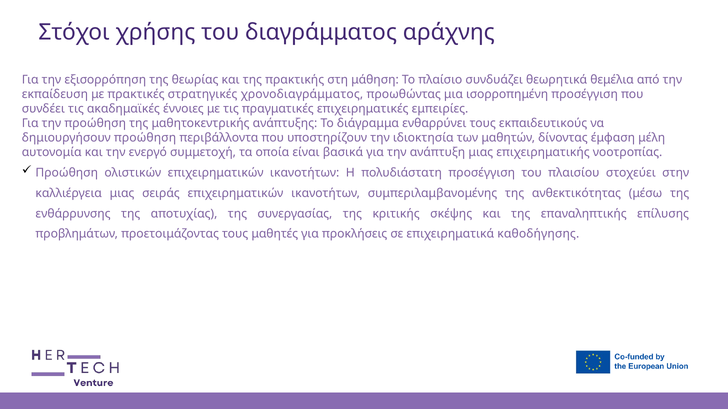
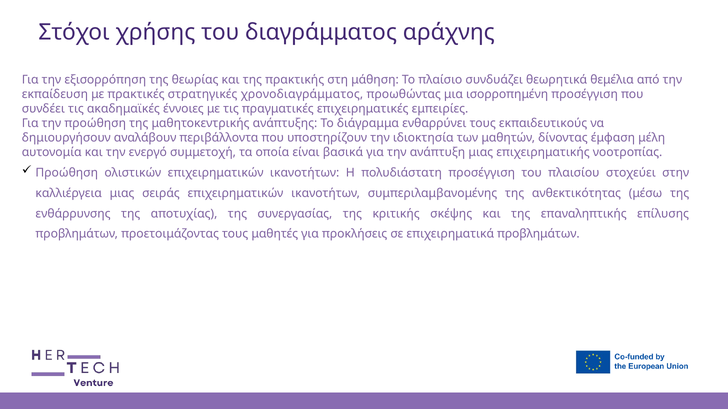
δημιουργήσουν προώθηση: προώθηση -> αναλάβουν
επιχειρηματικά καθοδήγησης: καθοδήγησης -> προβλημάτων
